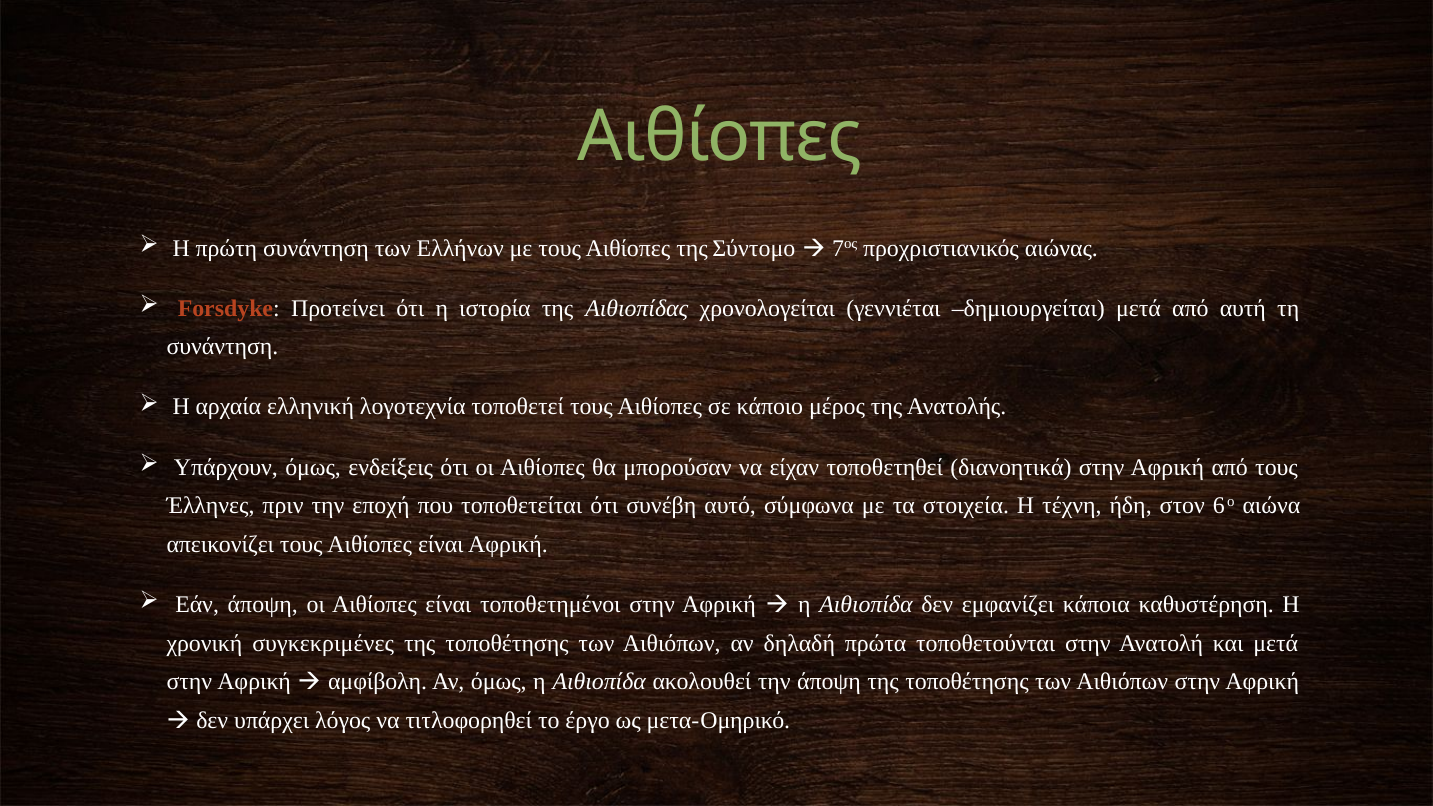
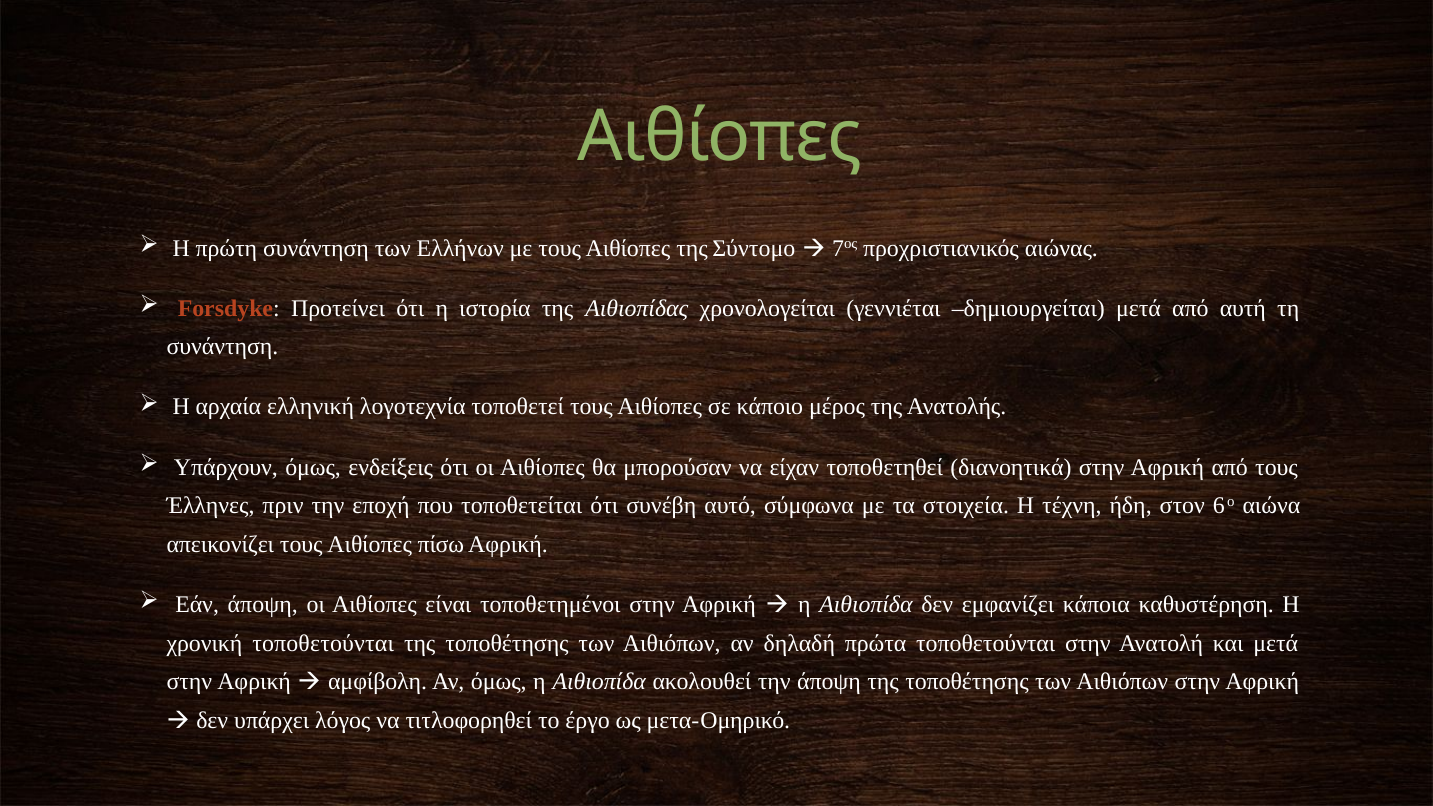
τους Αιθίοπες είναι: είναι -> πίσω
χρονική συγκεκριμένες: συγκεκριμένες -> τοποθετούνται
